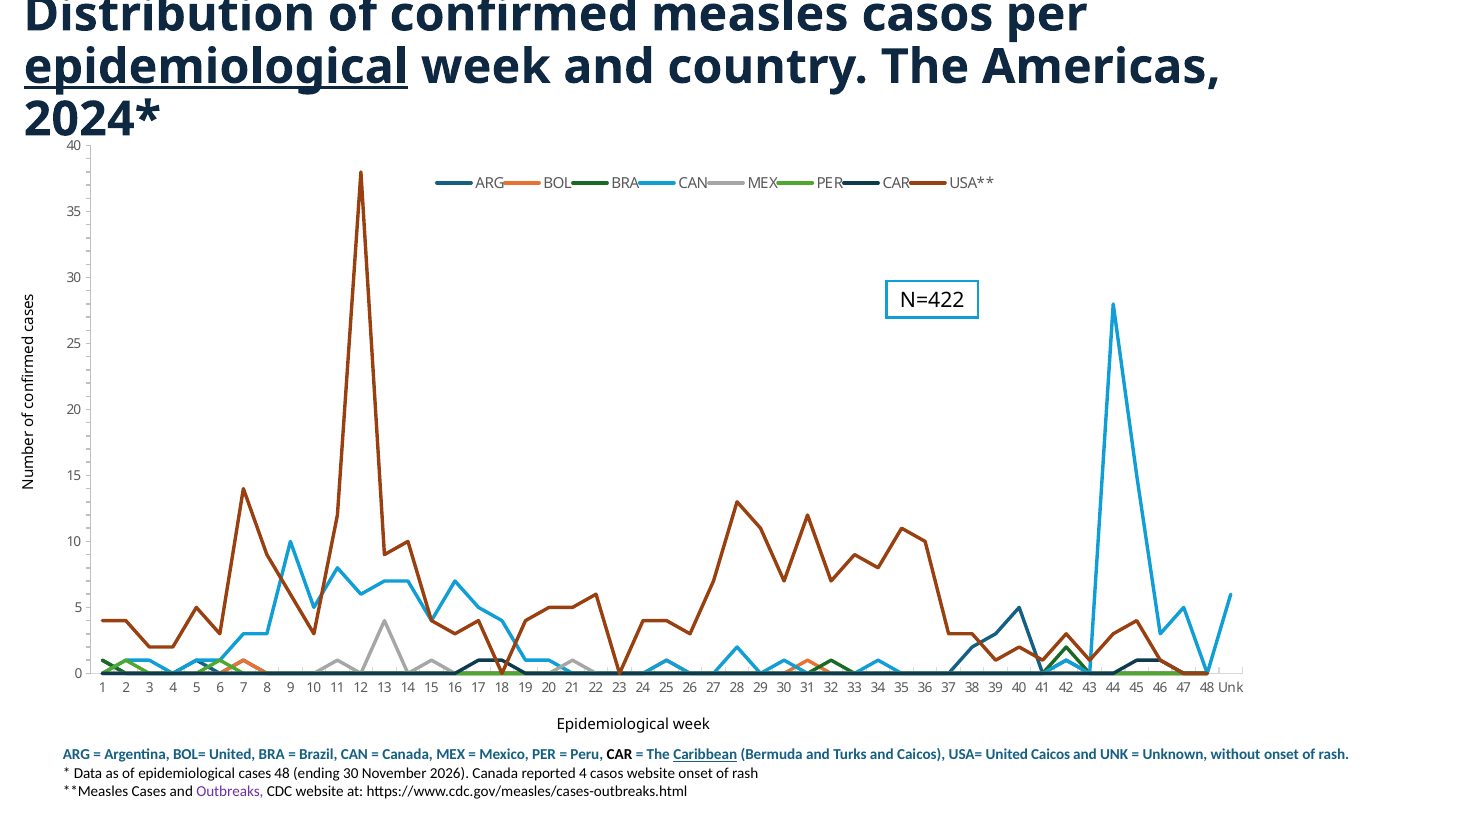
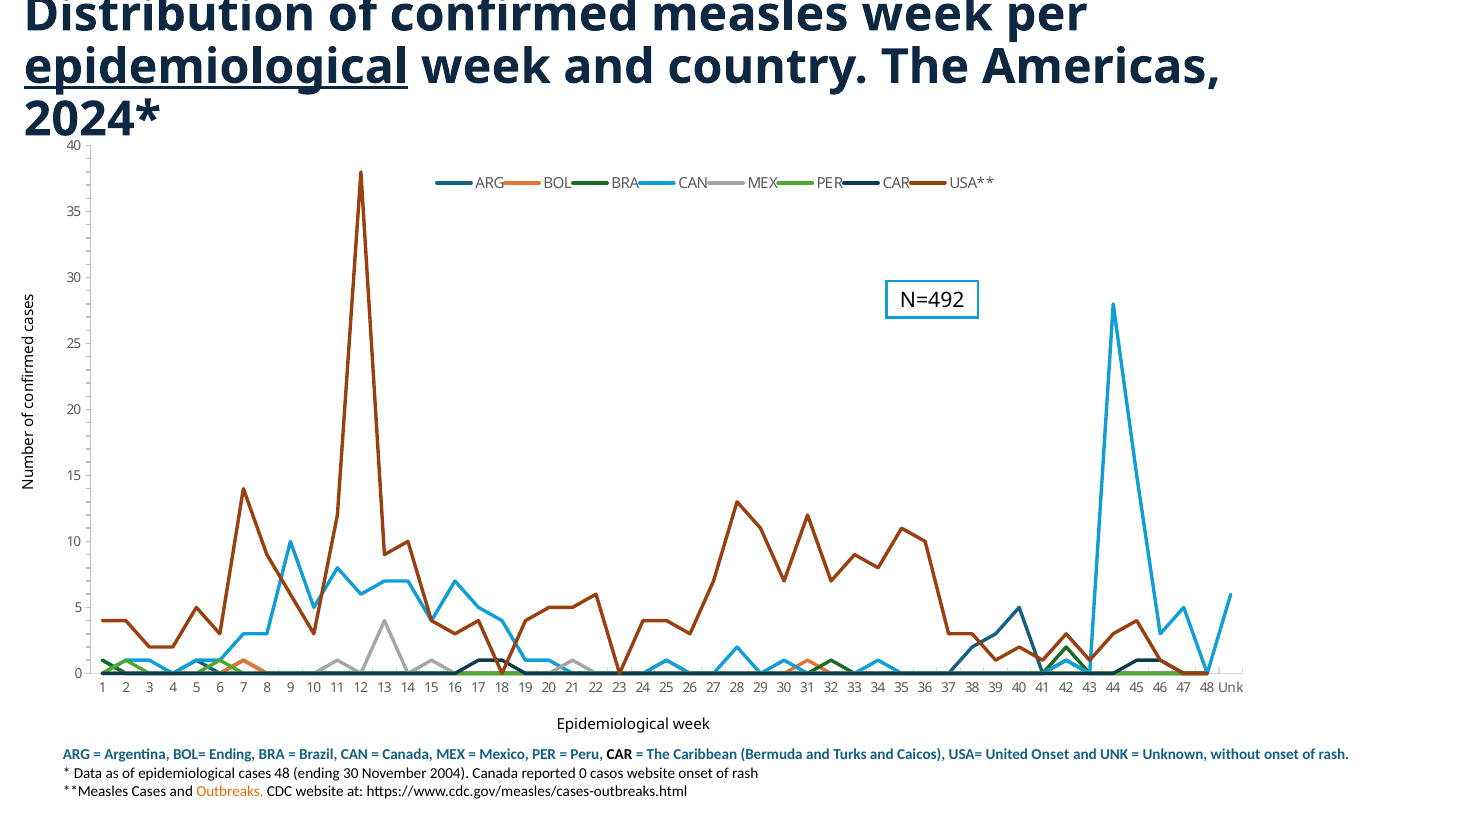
measles casos: casos -> week
N=422: N=422 -> N=492
BOL= United: United -> Ending
Caribbean underline: present -> none
United Caicos: Caicos -> Onset
2026: 2026 -> 2004
reported 4: 4 -> 0
Outbreaks colour: purple -> orange
